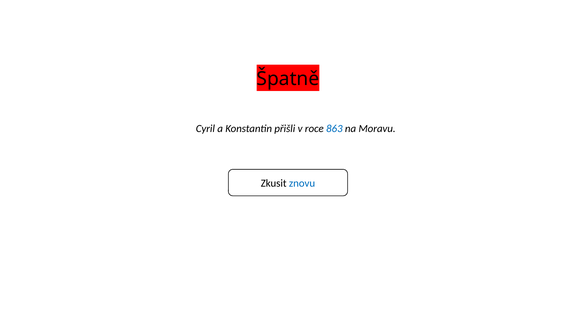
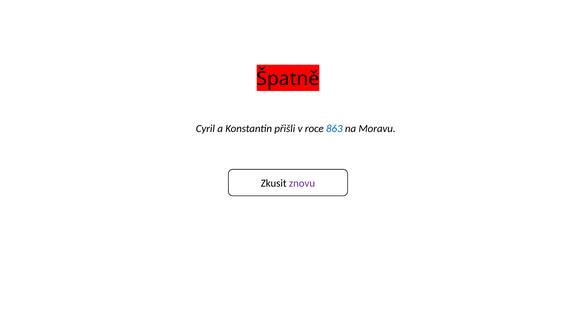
znovu colour: blue -> purple
